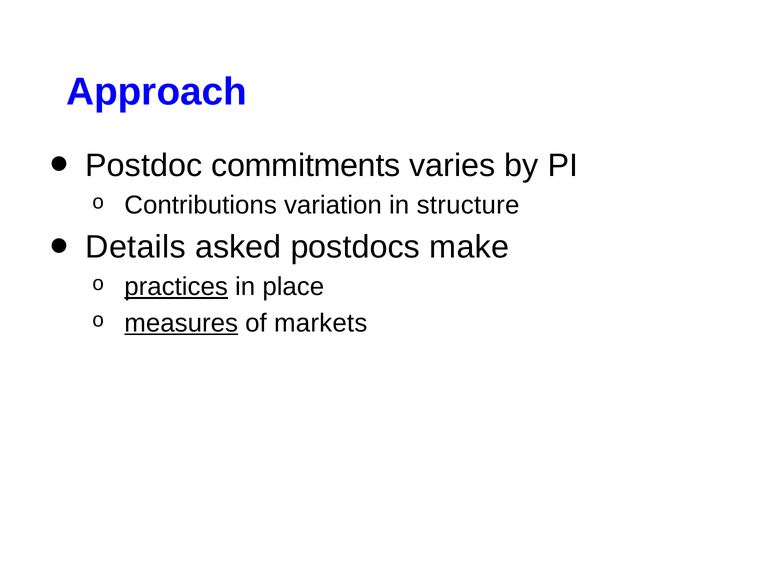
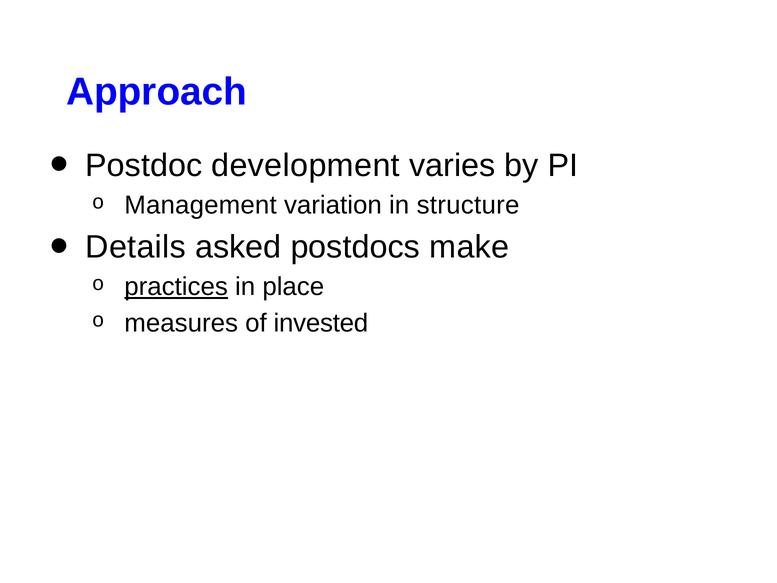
commitments: commitments -> development
Contributions: Contributions -> Management
measures underline: present -> none
markets: markets -> invested
